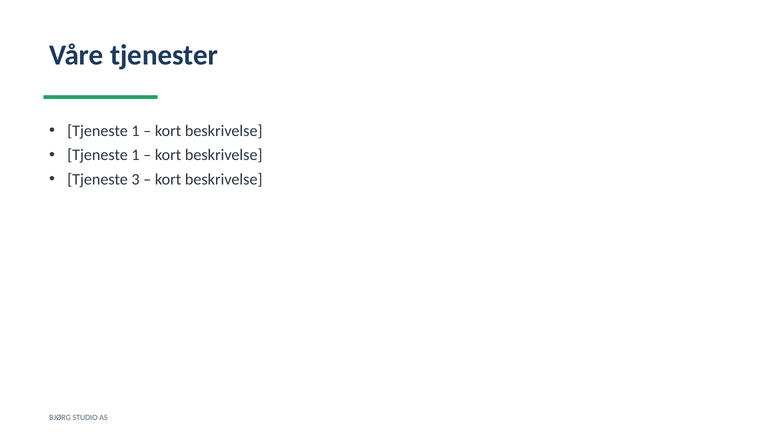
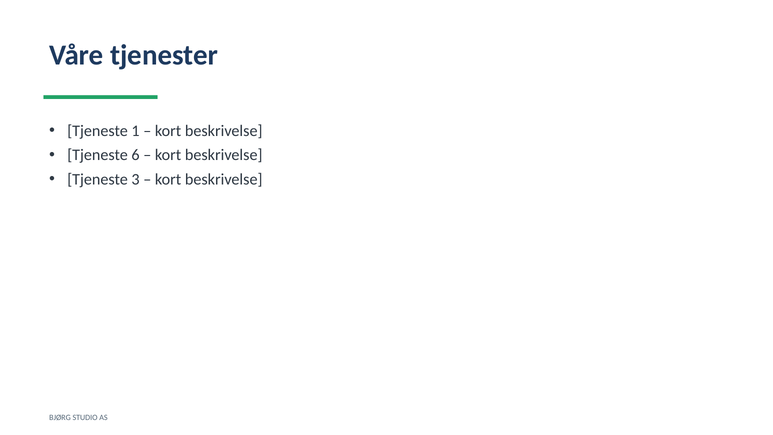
1 at (136, 155): 1 -> 6
